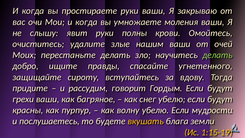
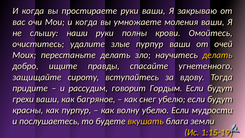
явит: явит -> наши
злые нашим: нашим -> пурпур
делать at (217, 55) colour: light green -> yellow
